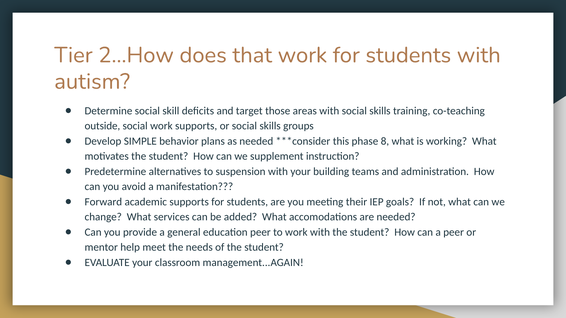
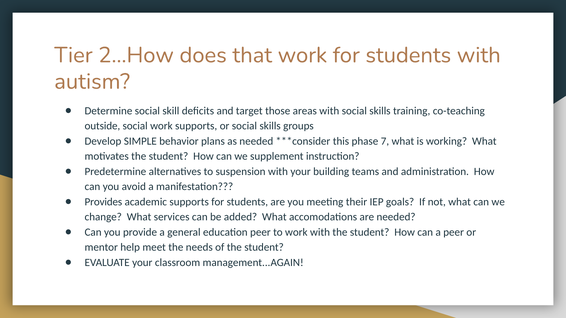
8: 8 -> 7
Forward: Forward -> Provides
